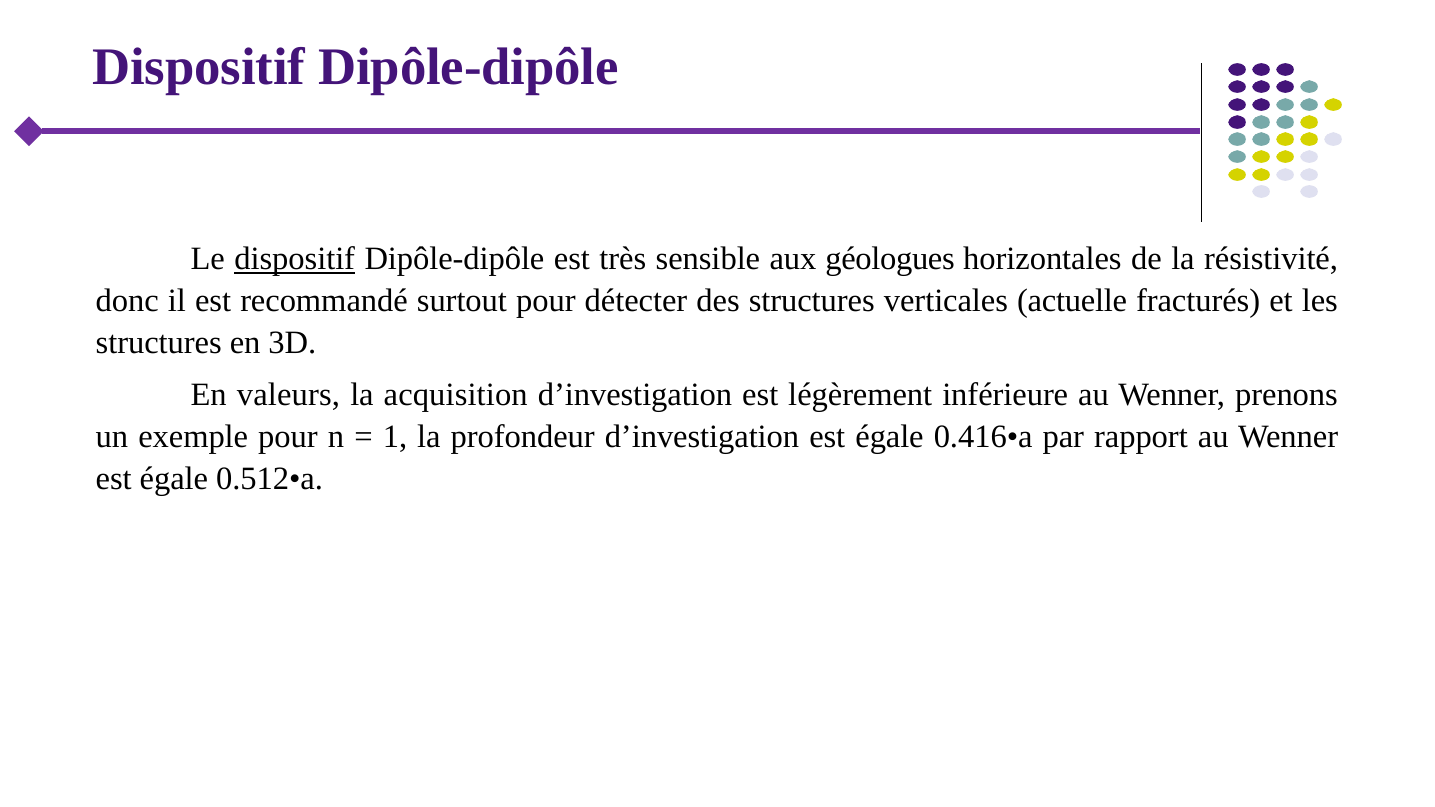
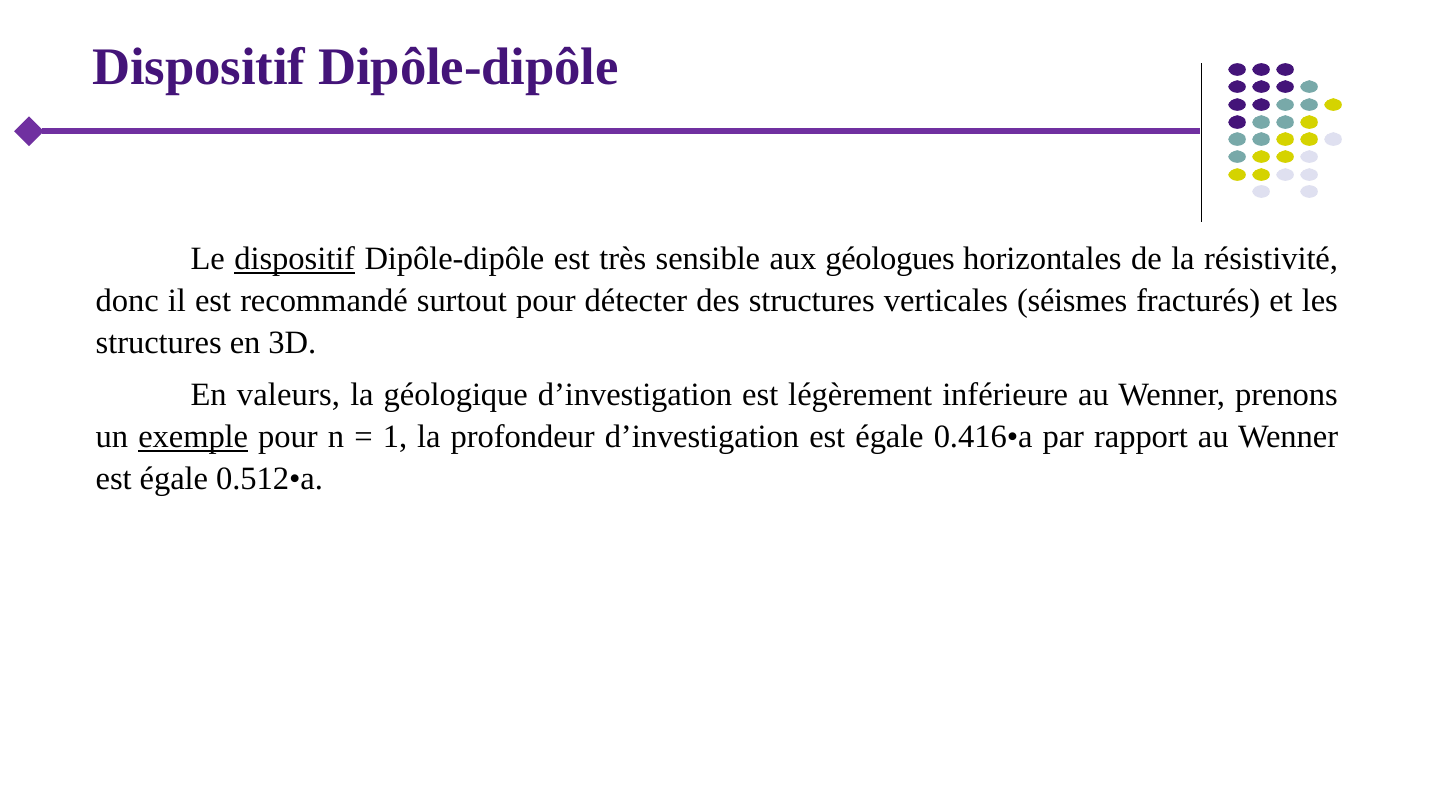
actuelle: actuelle -> séismes
acquisition: acquisition -> géologique
exemple underline: none -> present
